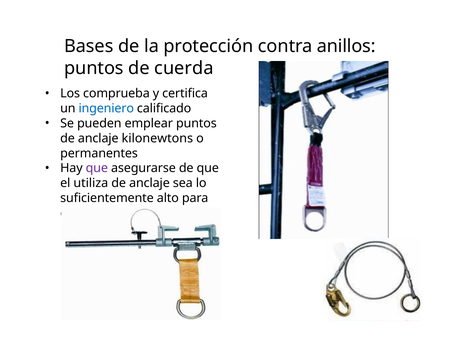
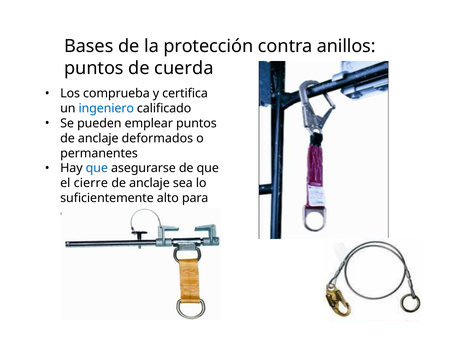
kilonewtons: kilonewtons -> deformados
que at (97, 168) colour: purple -> blue
utiliza: utiliza -> cierre
